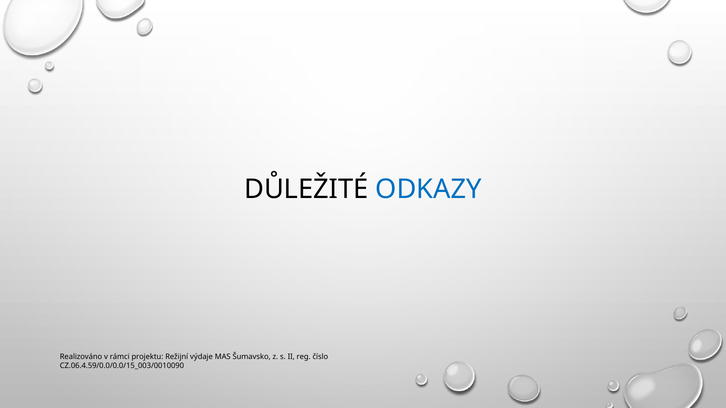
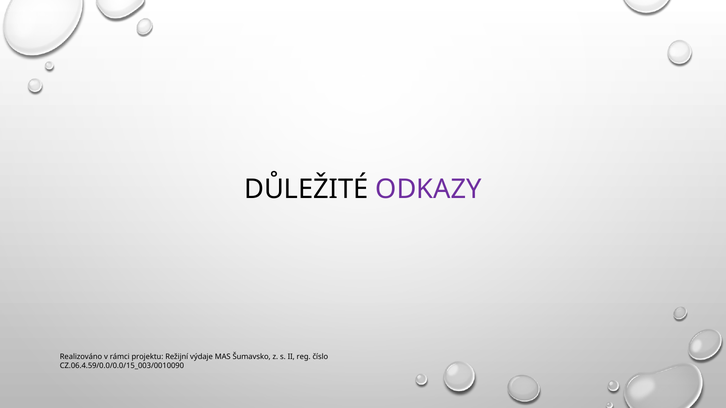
ODKAZY colour: blue -> purple
